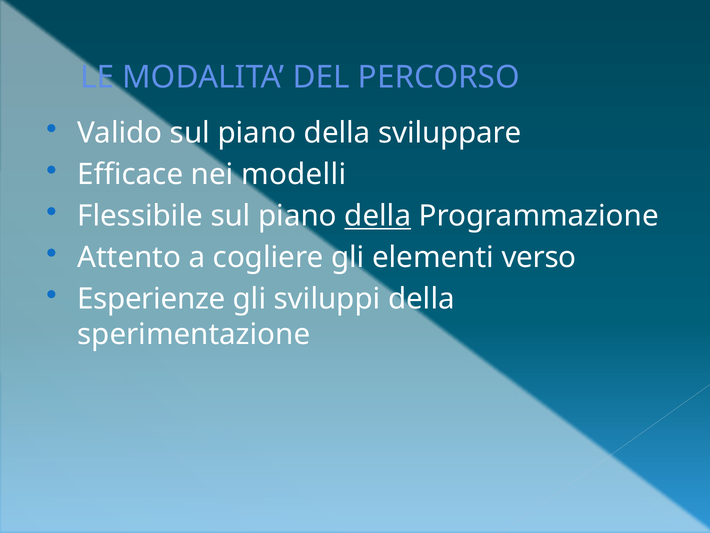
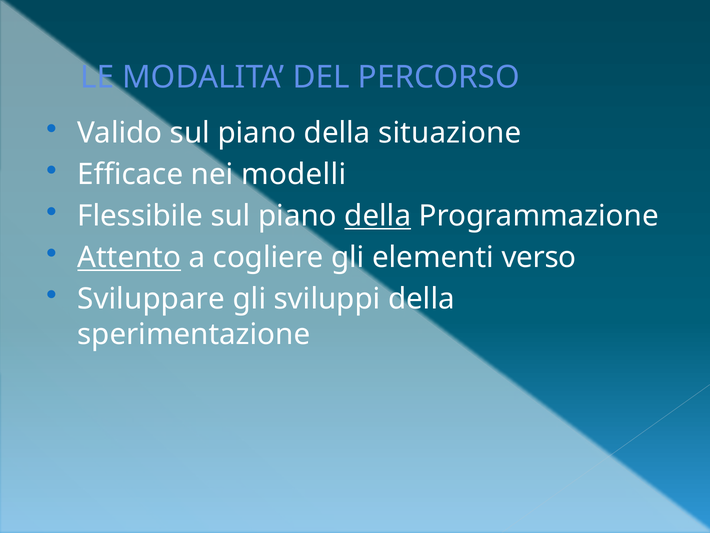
sviluppare: sviluppare -> situazione
Attento underline: none -> present
Esperienze: Esperienze -> Sviluppare
